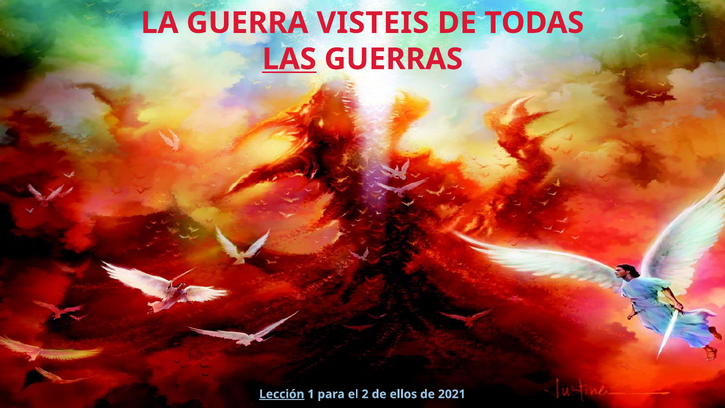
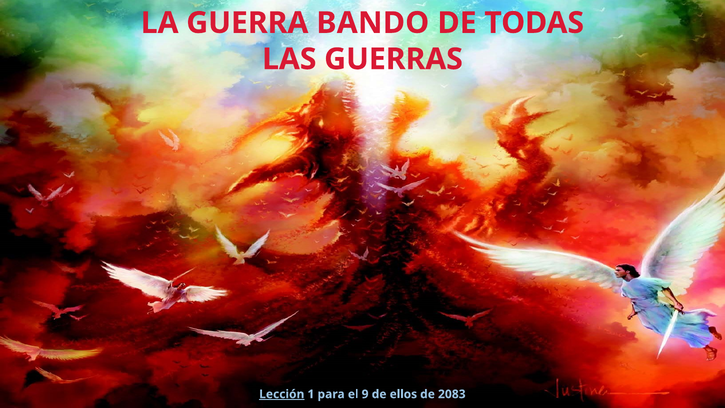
VISTEIS: VISTEIS -> BANDO
LAS underline: present -> none
2: 2 -> 9
2021: 2021 -> 2083
